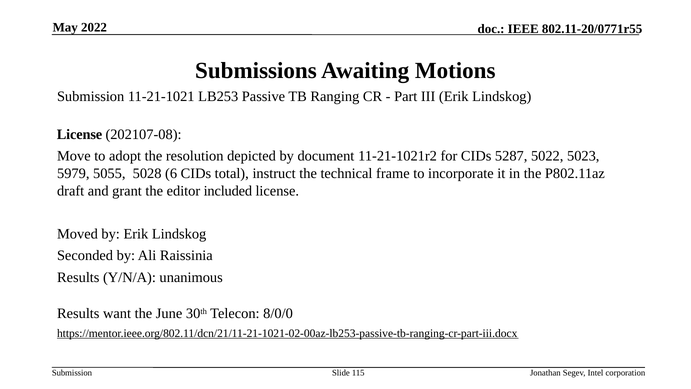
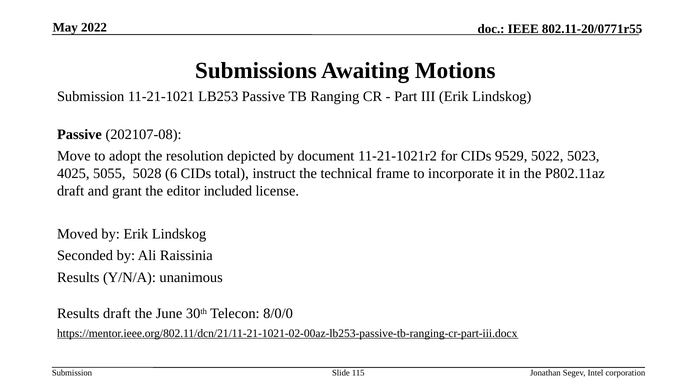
License at (80, 134): License -> Passive
5287: 5287 -> 9529
5979: 5979 -> 4025
Results want: want -> draft
